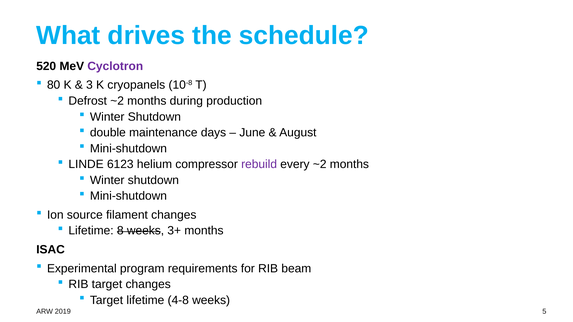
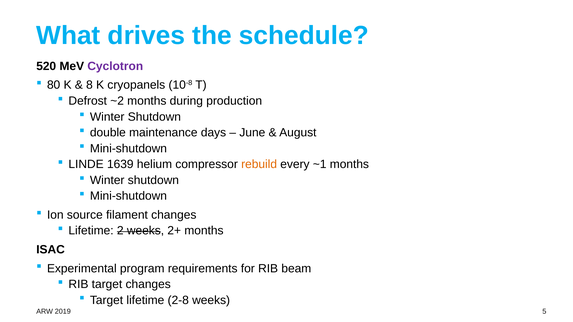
3: 3 -> 8
6123: 6123 -> 1639
rebuild colour: purple -> orange
every ~2: ~2 -> ~1
8: 8 -> 2
3+: 3+ -> 2+
4-8: 4-8 -> 2-8
